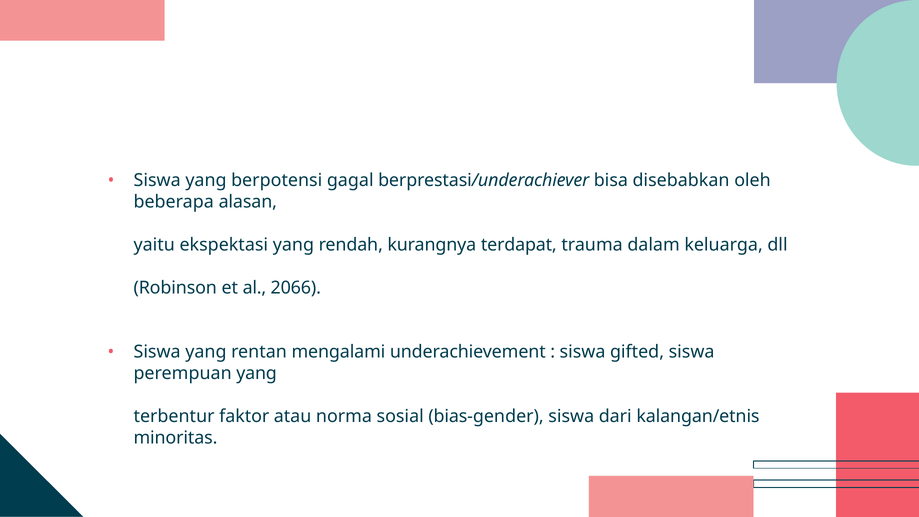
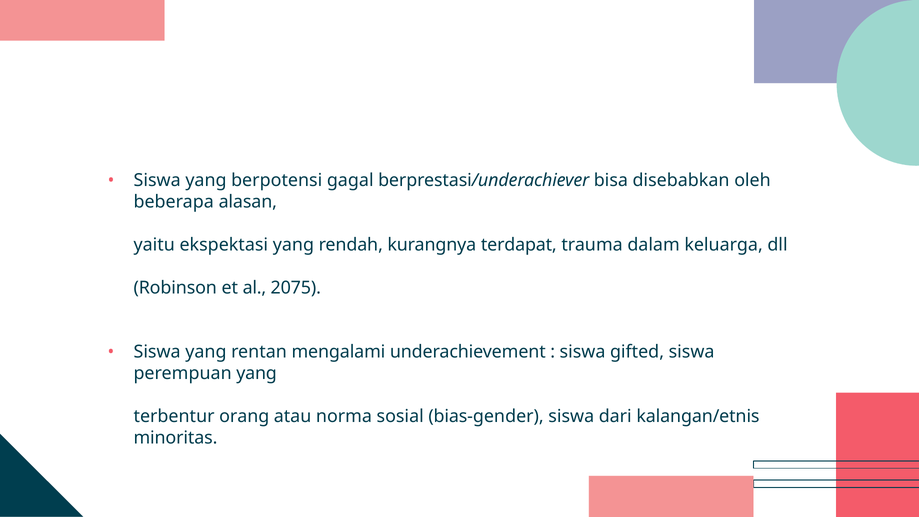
2066: 2066 -> 2075
faktor: faktor -> orang
